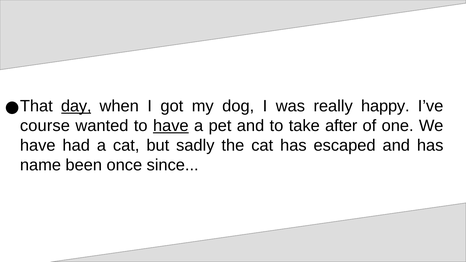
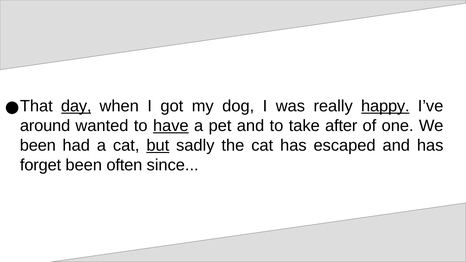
happy underline: none -> present
course: course -> around
have at (38, 145): have -> been
but underline: none -> present
name: name -> forget
once: once -> often
